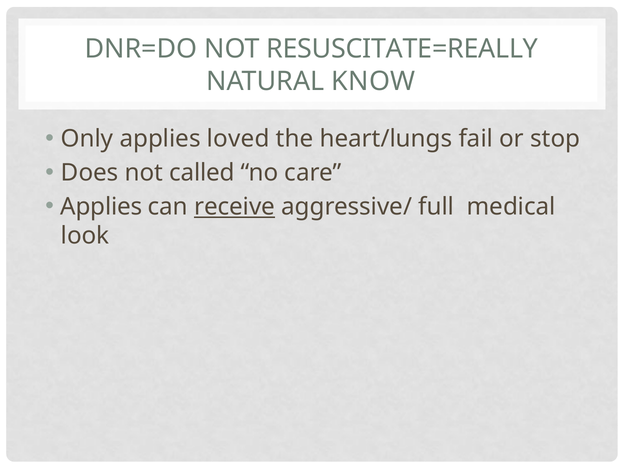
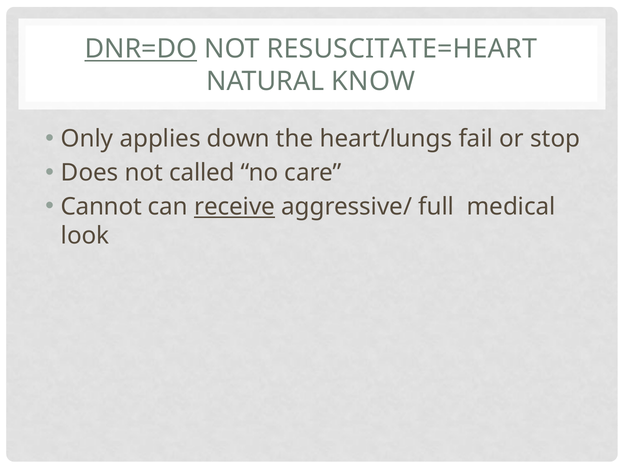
DNR=DO underline: none -> present
RESUSCITATE=REALLY: RESUSCITATE=REALLY -> RESUSCITATE=HEART
loved: loved -> down
Applies at (101, 207): Applies -> Cannot
